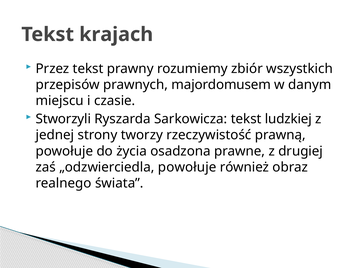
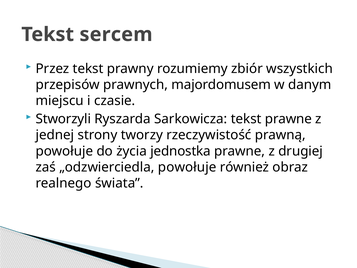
krajach: krajach -> sercem
tekst ludzkiej: ludzkiej -> prawne
osadzona: osadzona -> jednostka
